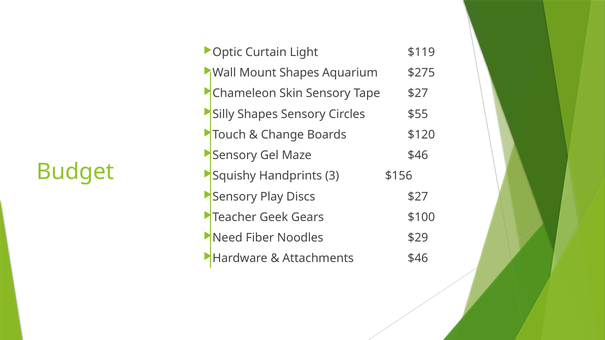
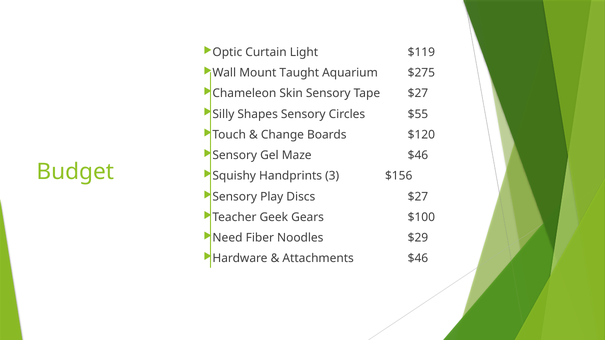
Mount Shapes: Shapes -> Taught
